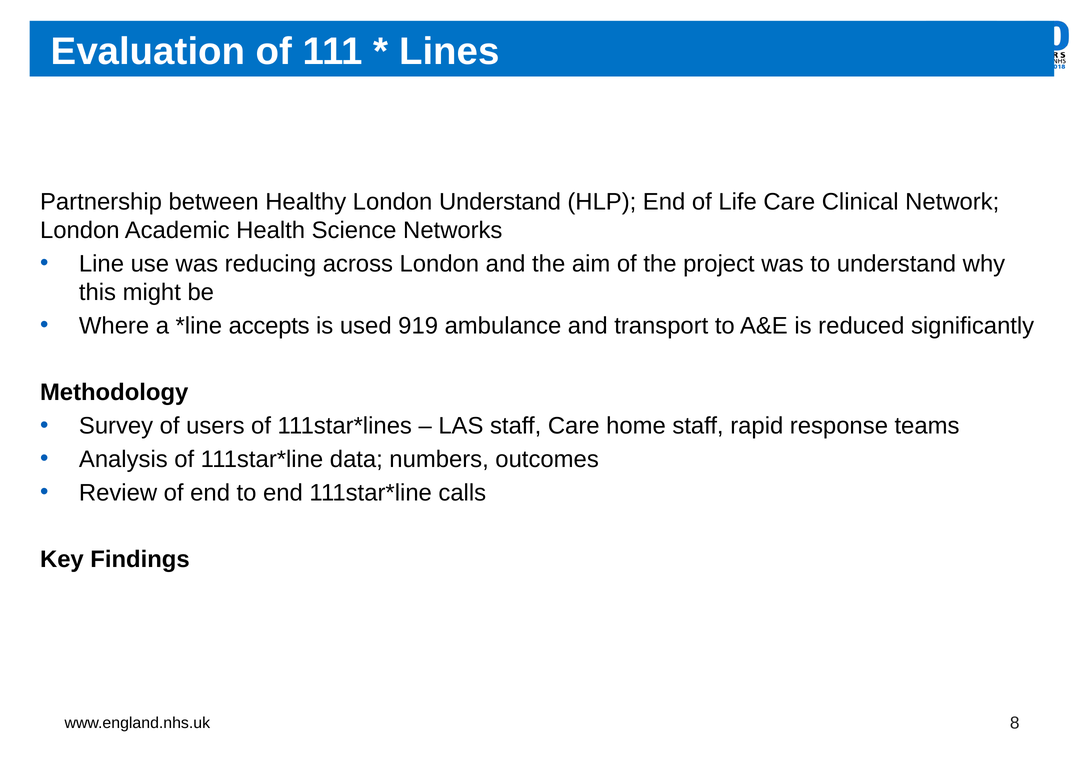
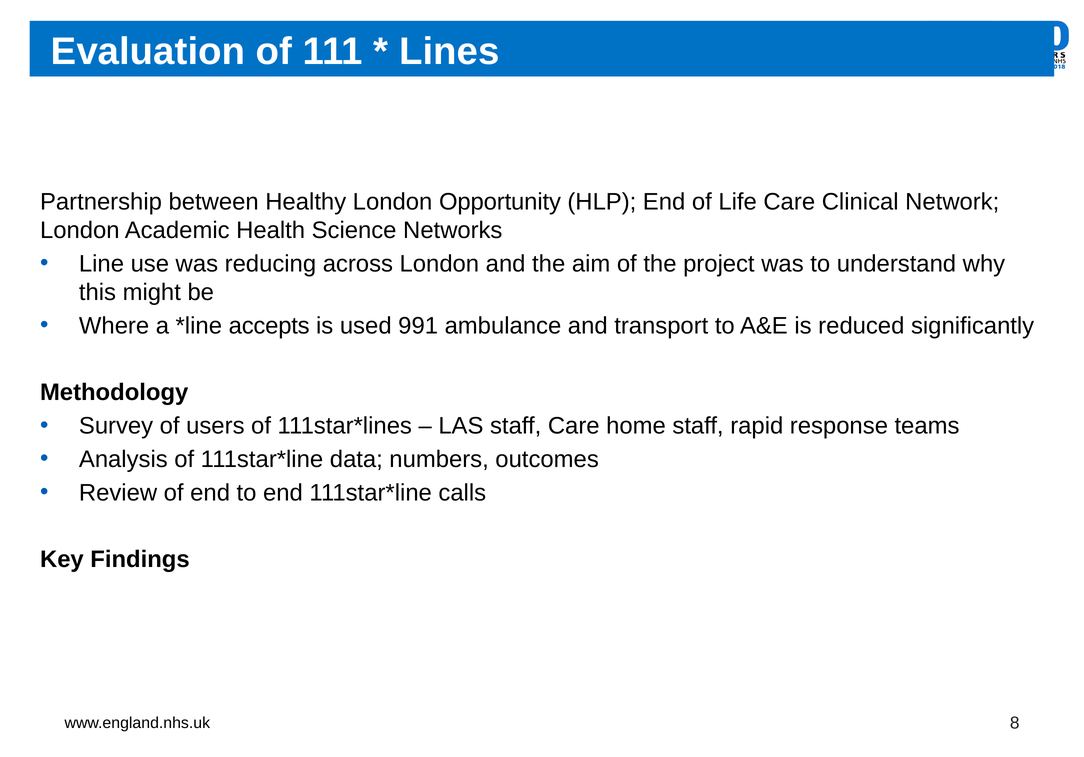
London Understand: Understand -> Opportunity
919: 919 -> 991
